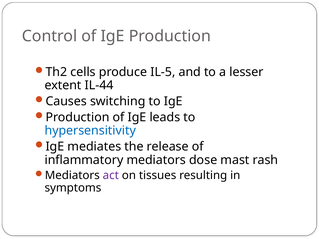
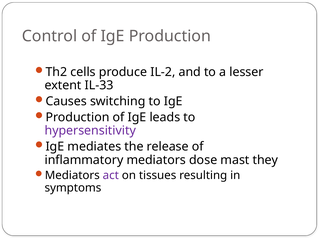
IL-5: IL-5 -> IL-2
IL-44: IL-44 -> IL-33
hypersensitivity colour: blue -> purple
rash: rash -> they
